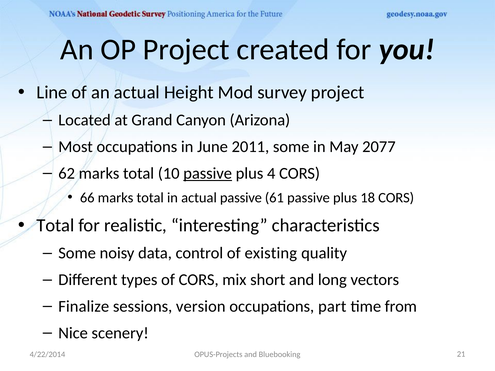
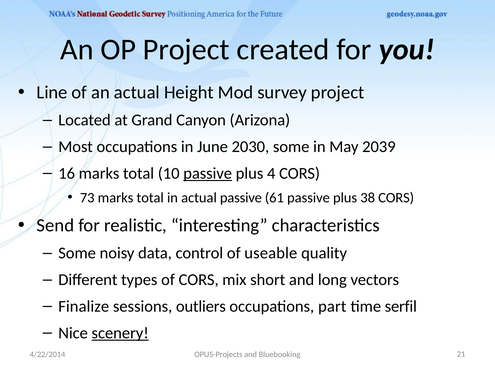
2011: 2011 -> 2030
2077: 2077 -> 2039
62: 62 -> 16
66: 66 -> 73
18: 18 -> 38
Total at (55, 226): Total -> Send
existing: existing -> useable
version: version -> outliers
from: from -> serfil
scenery underline: none -> present
